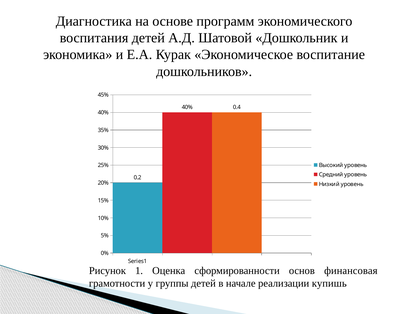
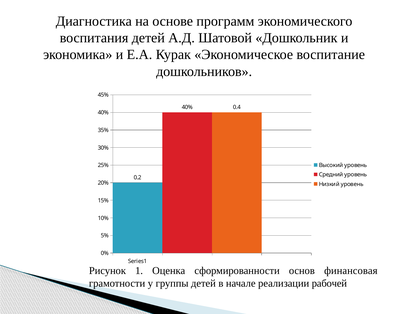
купишь: купишь -> рабочей
